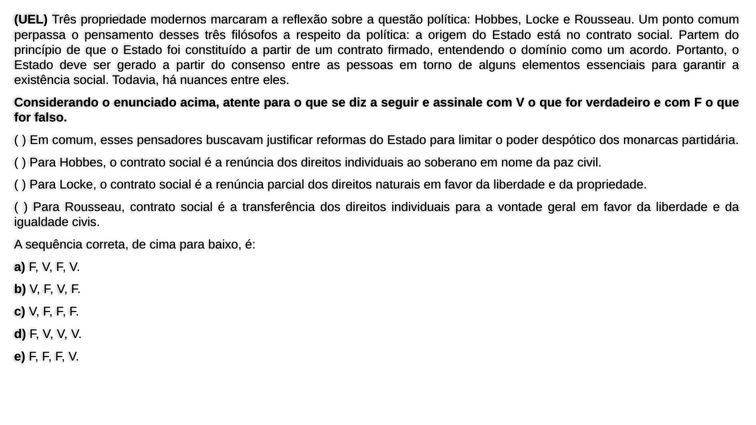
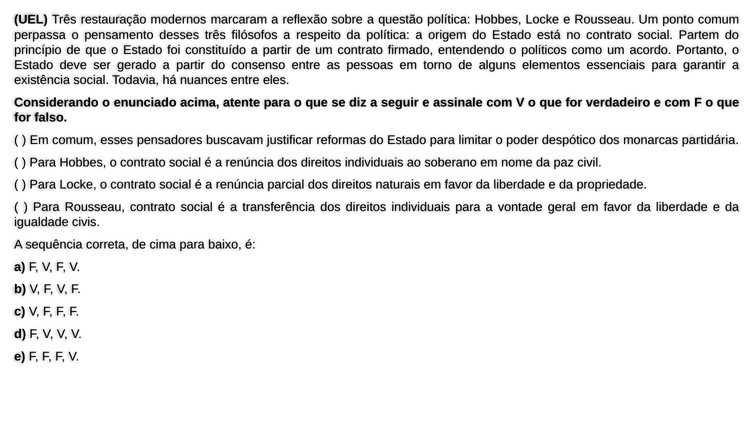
Três propriedade: propriedade -> restauração
domínio: domínio -> políticos
